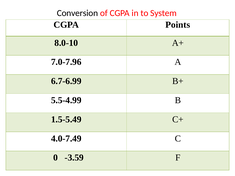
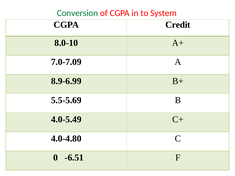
Conversion colour: black -> green
Points: Points -> Credit
7.0-7.96: 7.0-7.96 -> 7.0-7.09
6.7-6.99: 6.7-6.99 -> 8.9-6.99
5.5-4.99: 5.5-4.99 -> 5.5-5.69
1.5-5.49: 1.5-5.49 -> 4.0-5.49
4.0-7.49: 4.0-7.49 -> 4.0-4.80
-3.59: -3.59 -> -6.51
